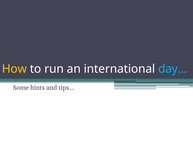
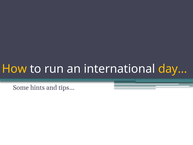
day… colour: light blue -> yellow
